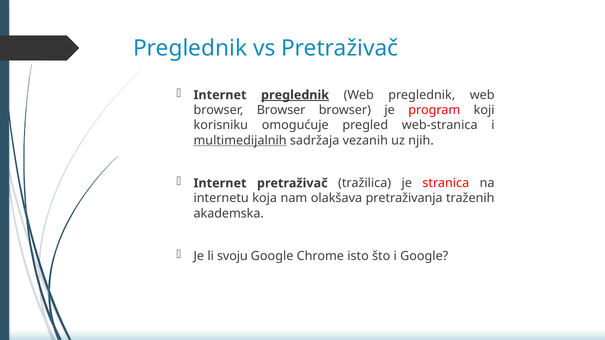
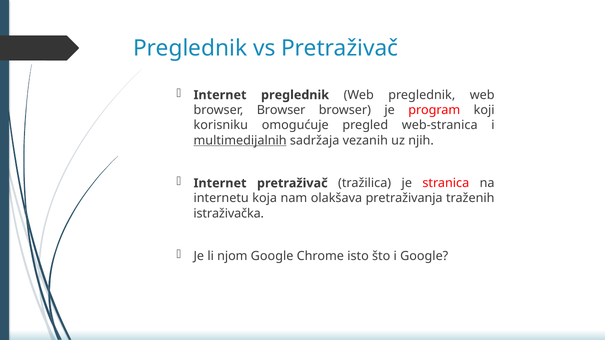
preglednik at (295, 95) underline: present -> none
akademska: akademska -> istraživačka
svoju: svoju -> njom
